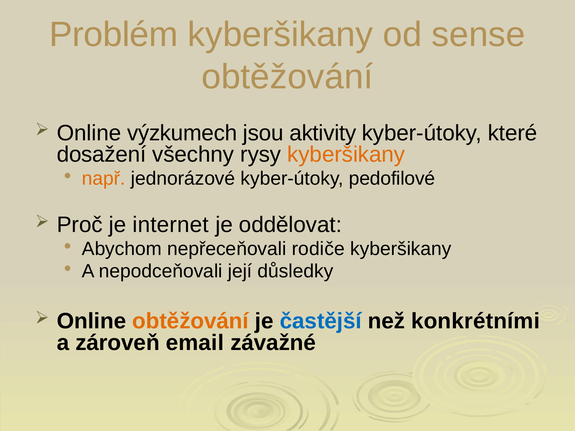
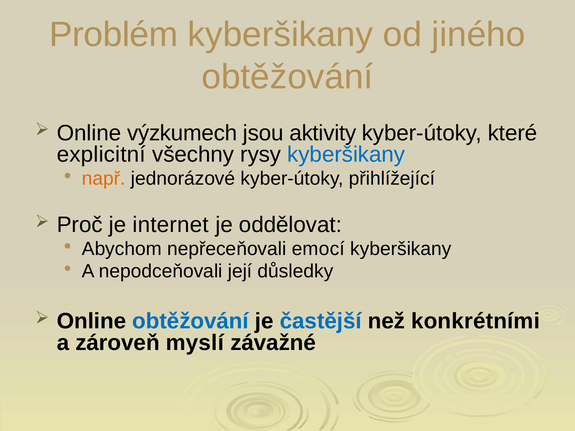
sense: sense -> jiného
dosažení: dosažení -> explicitní
kyberšikany at (346, 155) colour: orange -> blue
pedofilové: pedofilové -> přihlížející
rodiče: rodiče -> emocí
obtěžování at (191, 321) colour: orange -> blue
email: email -> myslí
